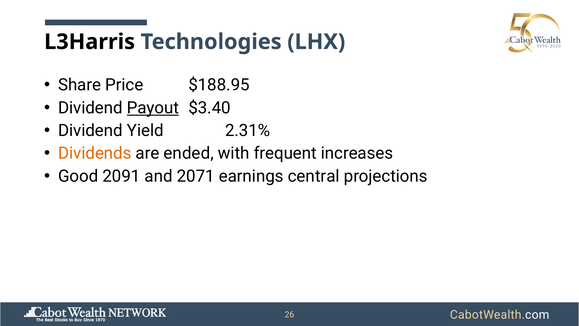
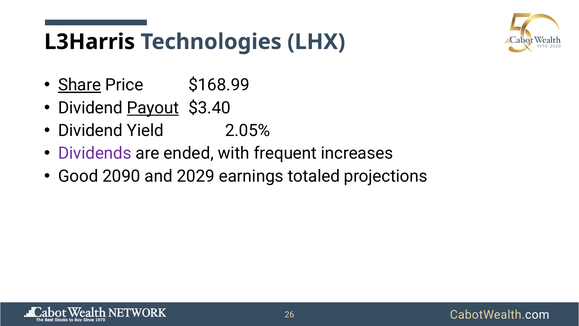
Share underline: none -> present
$188.95: $188.95 -> $168.99
2.31%: 2.31% -> 2.05%
Dividends colour: orange -> purple
2091: 2091 -> 2090
2071: 2071 -> 2029
central: central -> totaled
